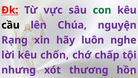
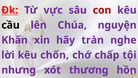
con at (102, 10) colour: green -> red
Rạng: Rạng -> Khấn
luôn: luôn -> tràn
